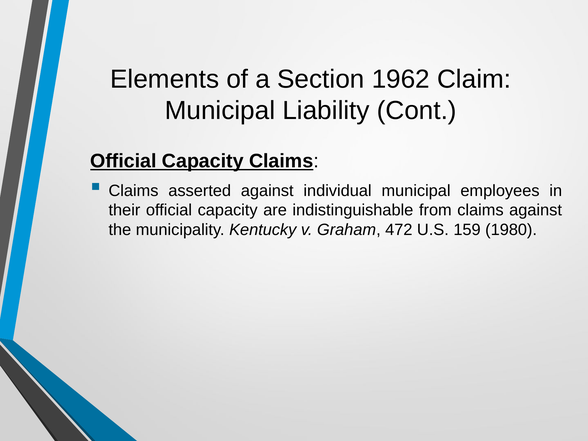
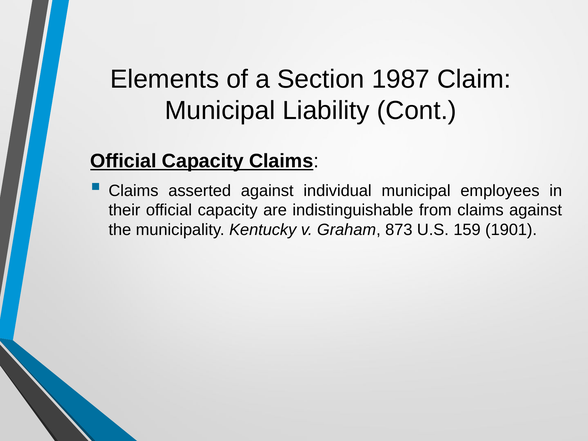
1962: 1962 -> 1987
472: 472 -> 873
1980: 1980 -> 1901
